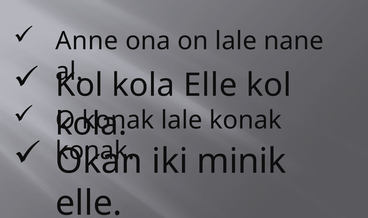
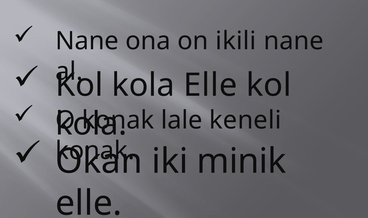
Anne at (87, 41): Anne -> Nane
on lale: lale -> ikili
lale konak: konak -> keneli
